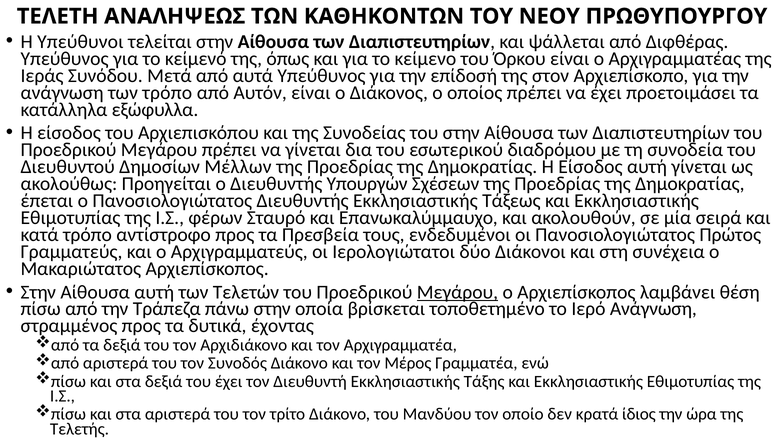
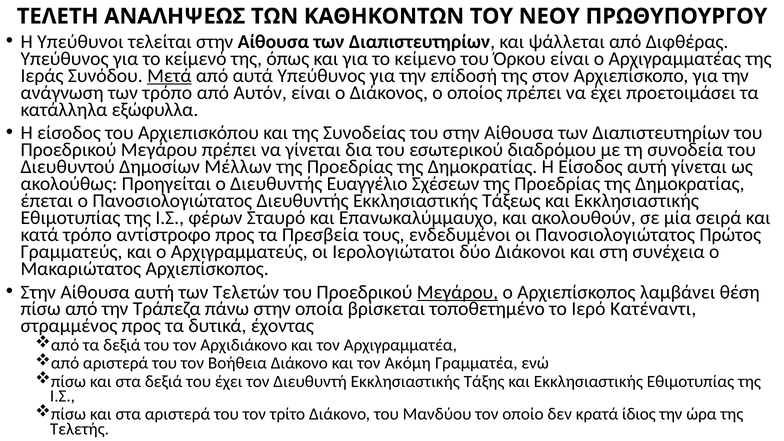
Μετά underline: none -> present
Υπουργών: Υπουργών -> Ευαγγέλιο
Ιερό Ανάγνωση: Ανάγνωση -> Κατέναντι
Συνοδός: Συνοδός -> Βοήθεια
Μέρος: Μέρος -> Ακόμη
